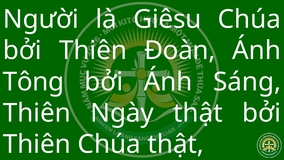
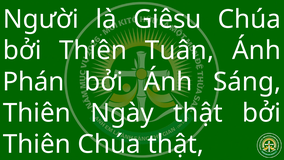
Đoàn: Đoàn -> Tuân
Tông: Tông -> Phán
